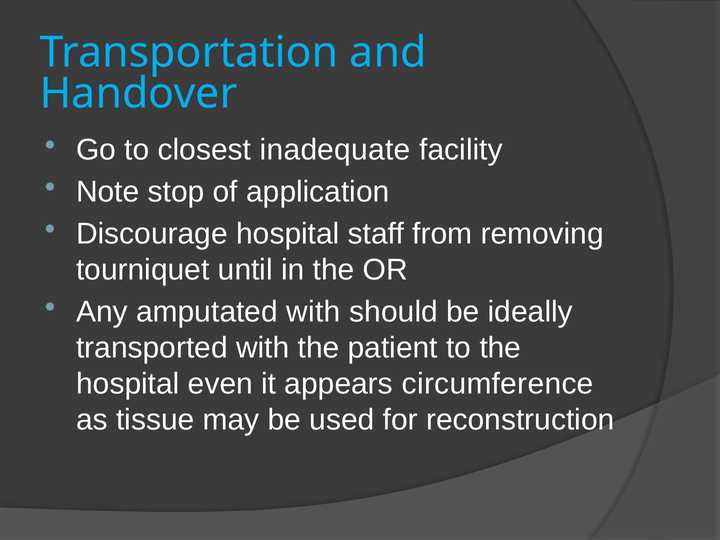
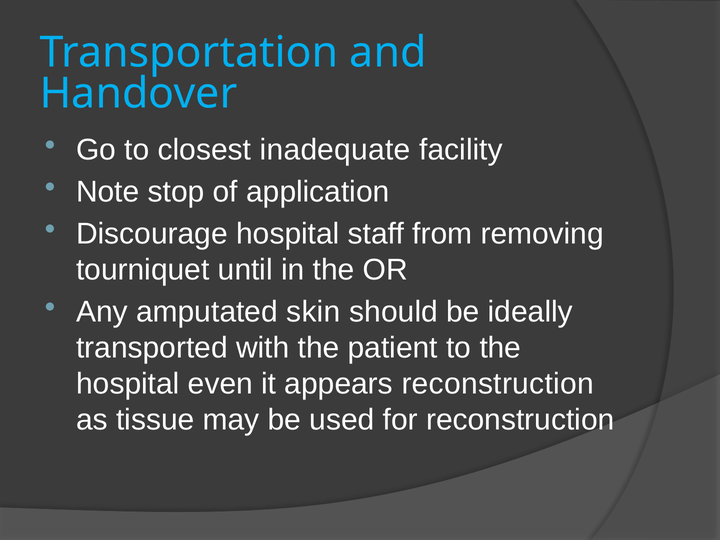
amputated with: with -> skin
appears circumference: circumference -> reconstruction
